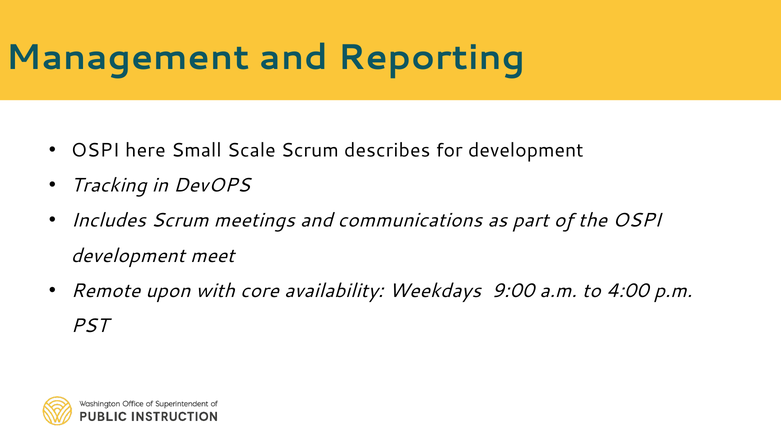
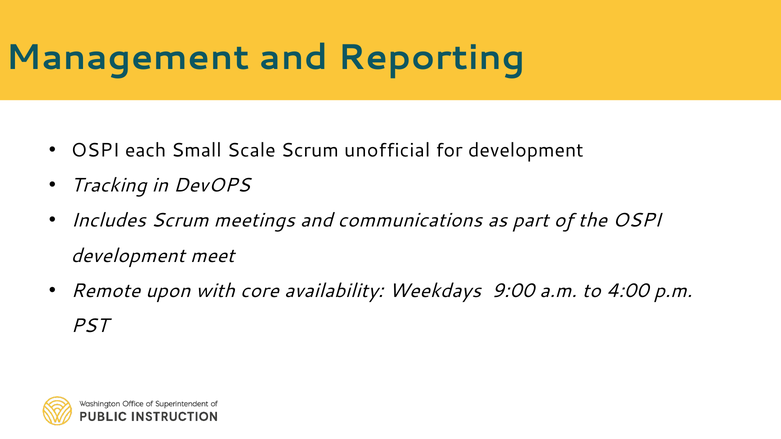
here: here -> each
describes: describes -> unofficial
